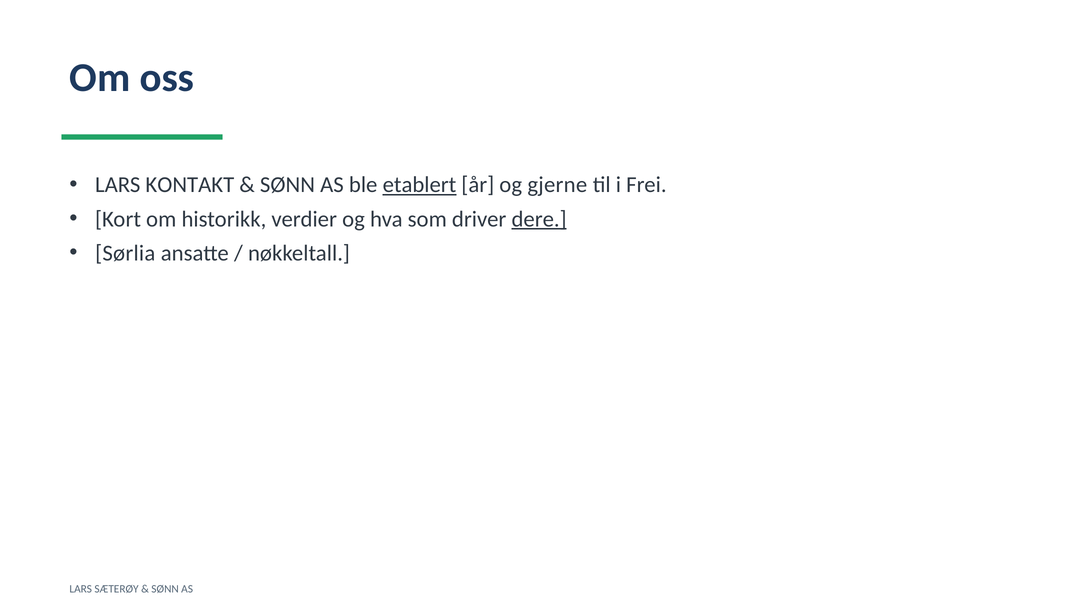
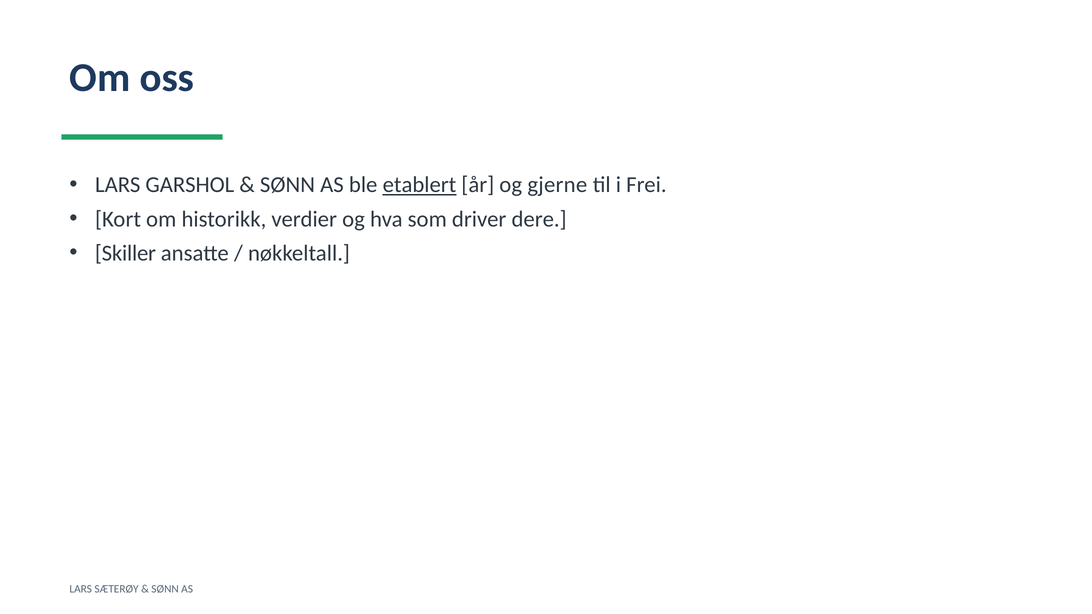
KONTAKT: KONTAKT -> GARSHOL
dere underline: present -> none
Sørlia: Sørlia -> Skiller
